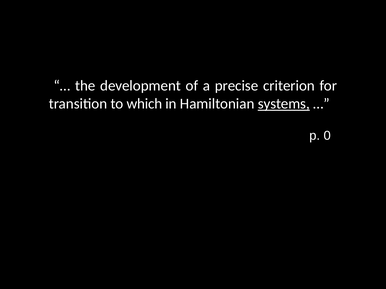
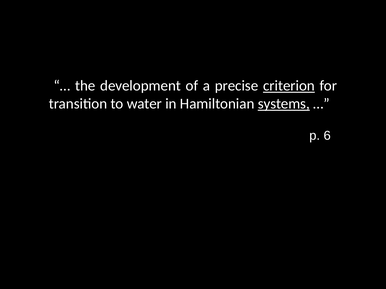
criterion underline: none -> present
which: which -> water
0: 0 -> 6
